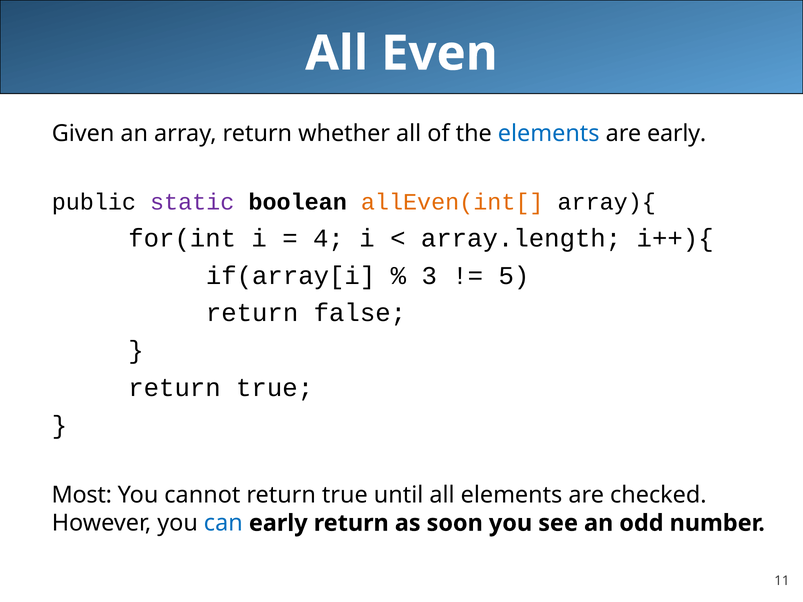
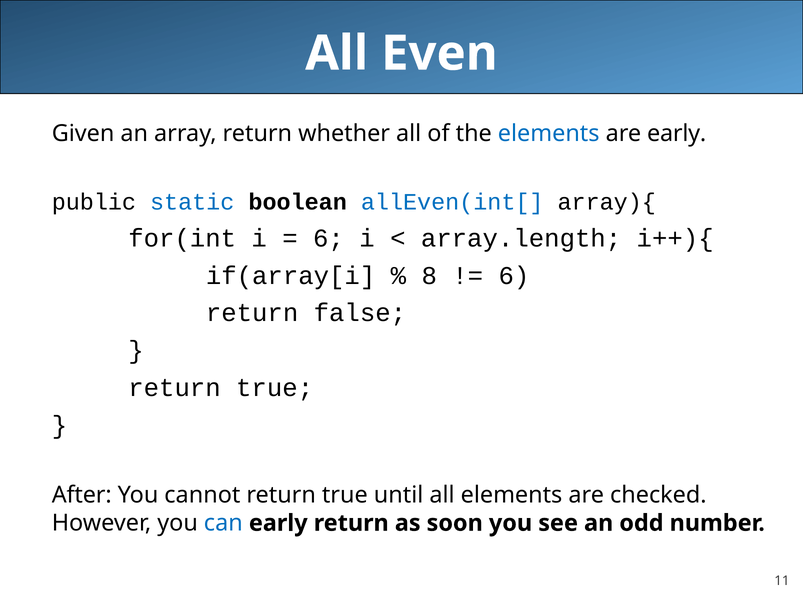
static colour: purple -> blue
allEven(int[ colour: orange -> blue
4 at (328, 238): 4 -> 6
3: 3 -> 8
5 at (514, 276): 5 -> 6
Most: Most -> After
